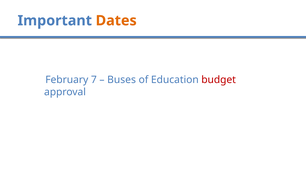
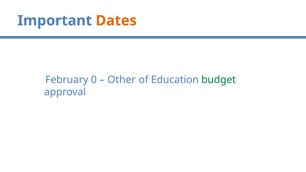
7: 7 -> 0
Buses: Buses -> Other
budget colour: red -> green
